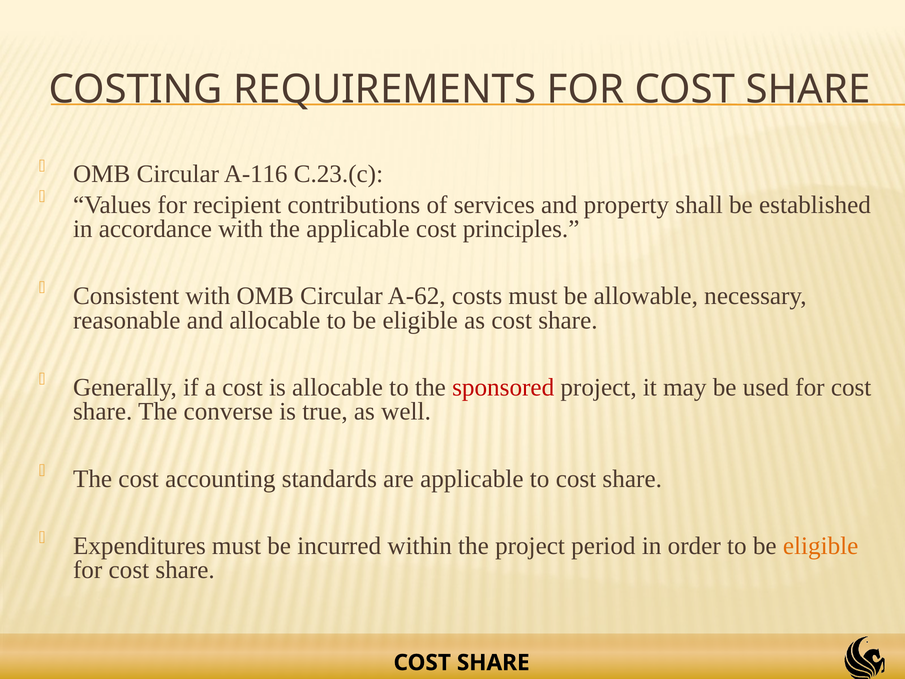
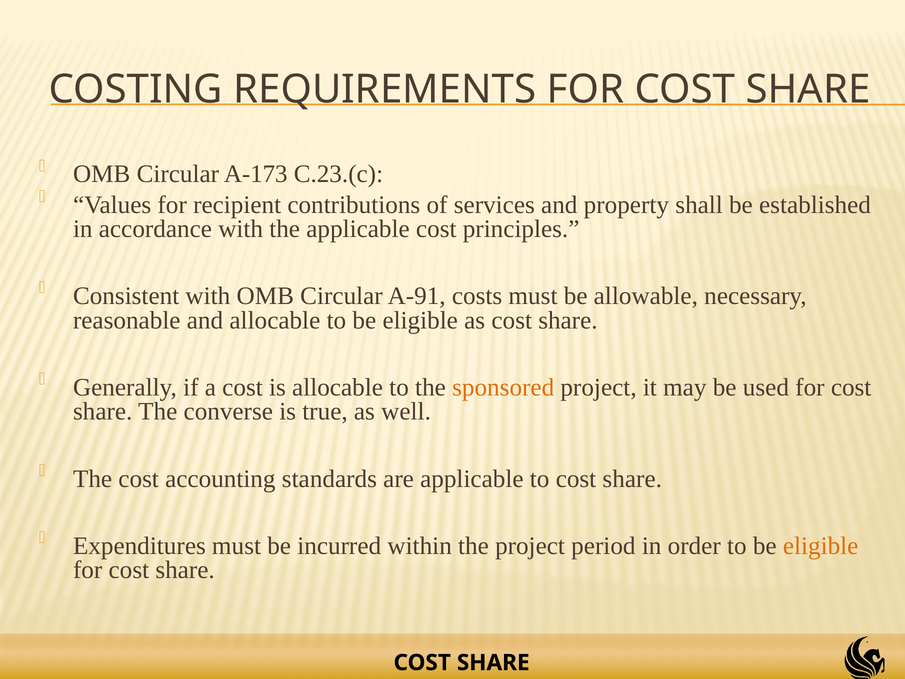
A-116: A-116 -> A-173
A-62: A-62 -> A-91
sponsored colour: red -> orange
